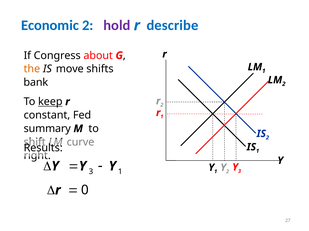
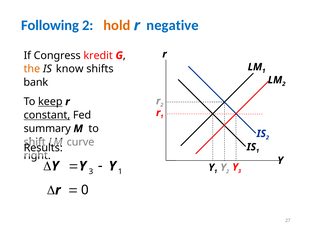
Economic: Economic -> Following
hold colour: purple -> orange
describe: describe -> negative
about: about -> kredit
move: move -> know
constant underline: none -> present
